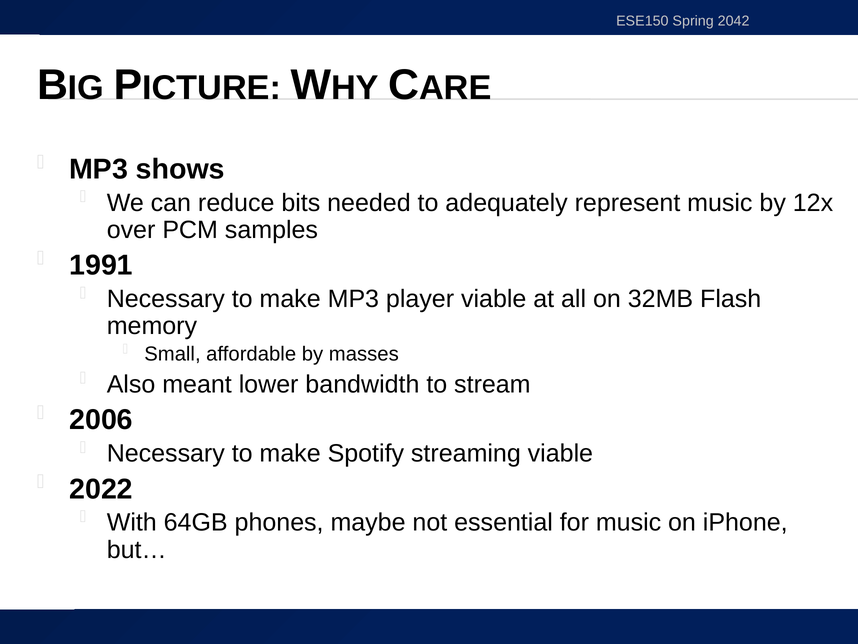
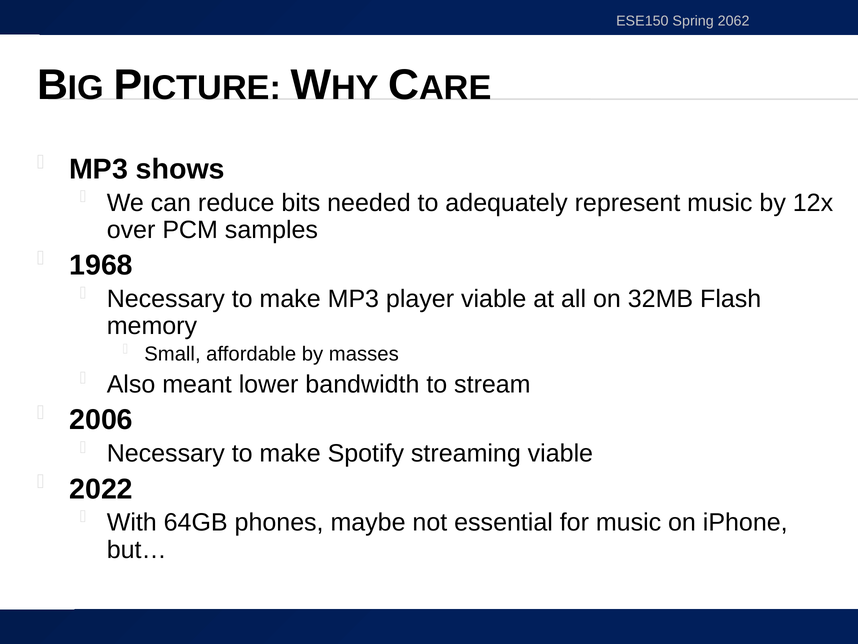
2042: 2042 -> 2062
1991: 1991 -> 1968
